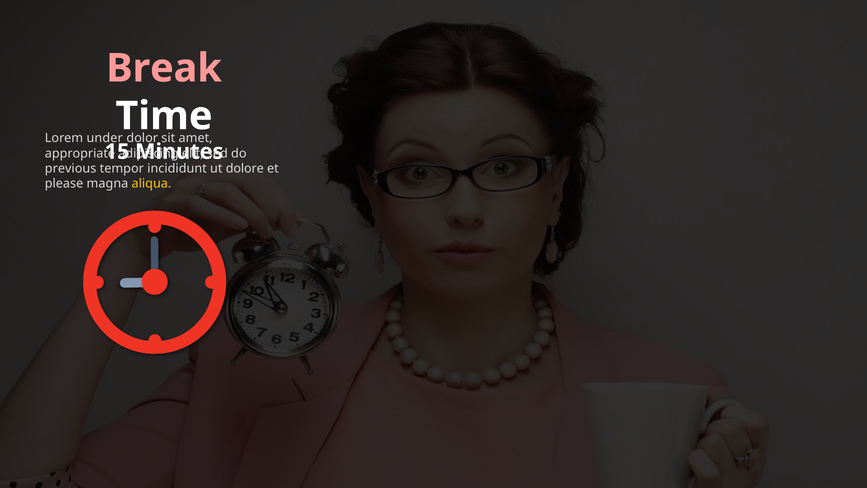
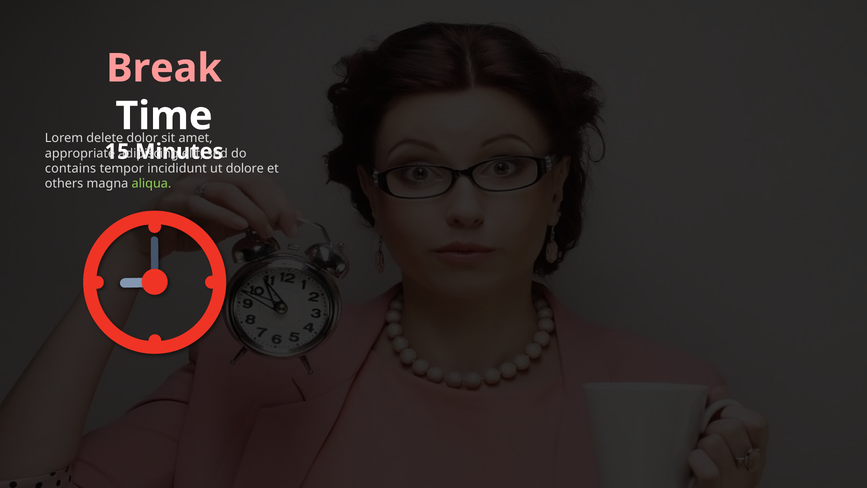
under: under -> delete
previous: previous -> contains
please: please -> others
aliqua colour: yellow -> light green
